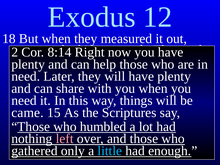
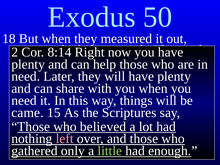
12: 12 -> 50
humbled: humbled -> believed
little at (110, 151) colour: light blue -> light green
